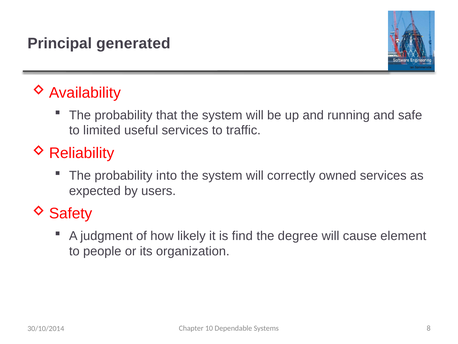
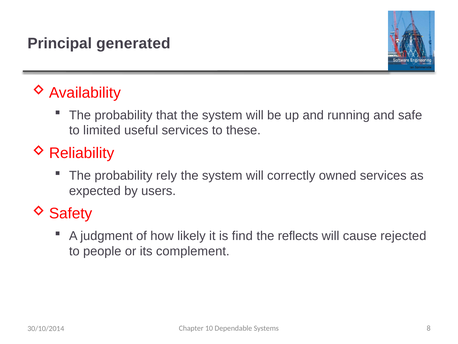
traffic: traffic -> these
into: into -> rely
degree: degree -> reflects
element: element -> rejected
organization: organization -> complement
